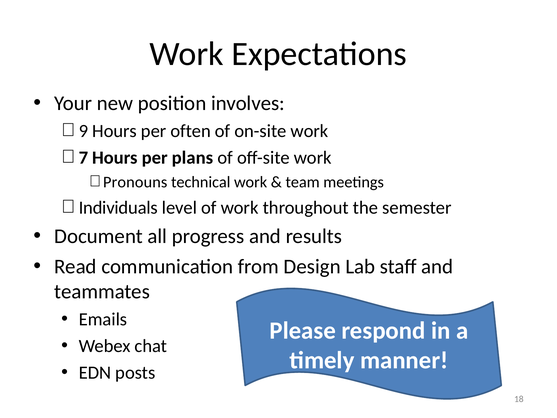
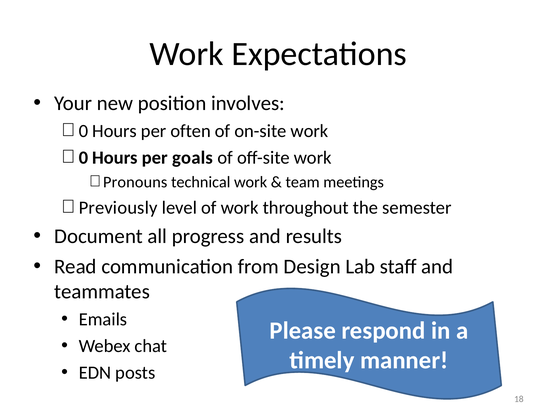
9 at (83, 131): 9 -> 0
7 at (83, 158): 7 -> 0
plans: plans -> goals
Individuals: Individuals -> Previously
